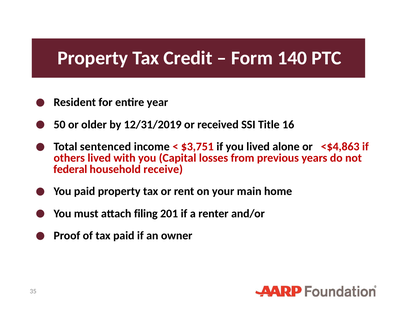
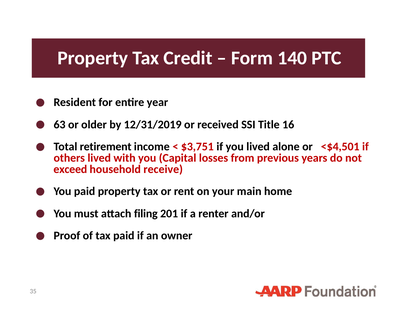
50: 50 -> 63
sentenced: sentenced -> retirement
<$4,863: <$4,863 -> <$4,501
federal: federal -> exceed
